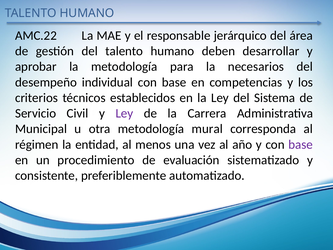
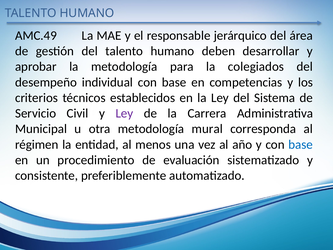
AMC.22: AMC.22 -> AMC.49
necesarios: necesarios -> colegiados
base at (301, 144) colour: purple -> blue
